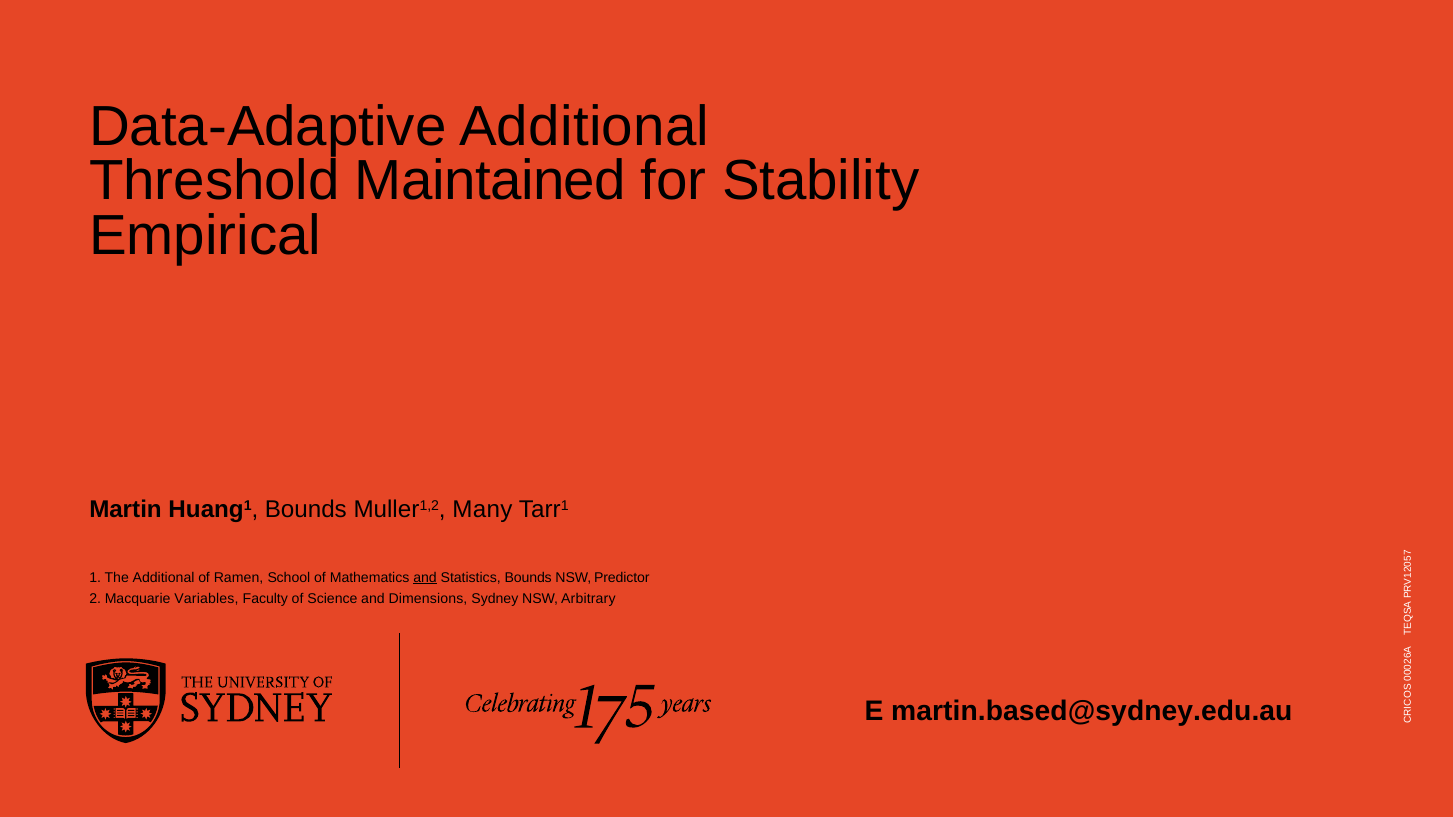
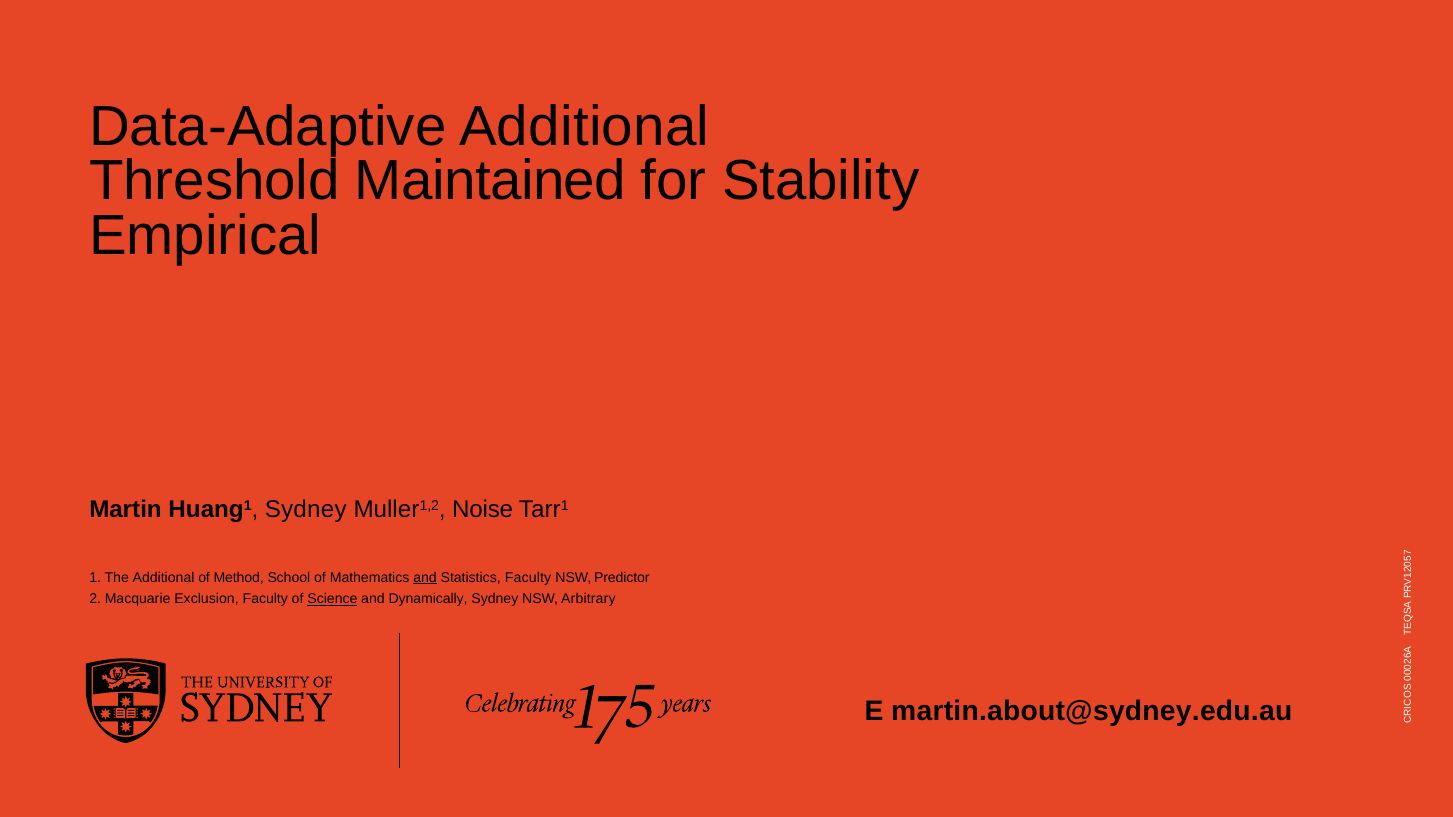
Huang1 Bounds: Bounds -> Sydney
Many: Many -> Noise
Ramen: Ramen -> Method
Statistics Bounds: Bounds -> Faculty
Variables: Variables -> Exclusion
Science underline: none -> present
Dimensions: Dimensions -> Dynamically
martin.based@sydney.edu.au: martin.based@sydney.edu.au -> martin.about@sydney.edu.au
